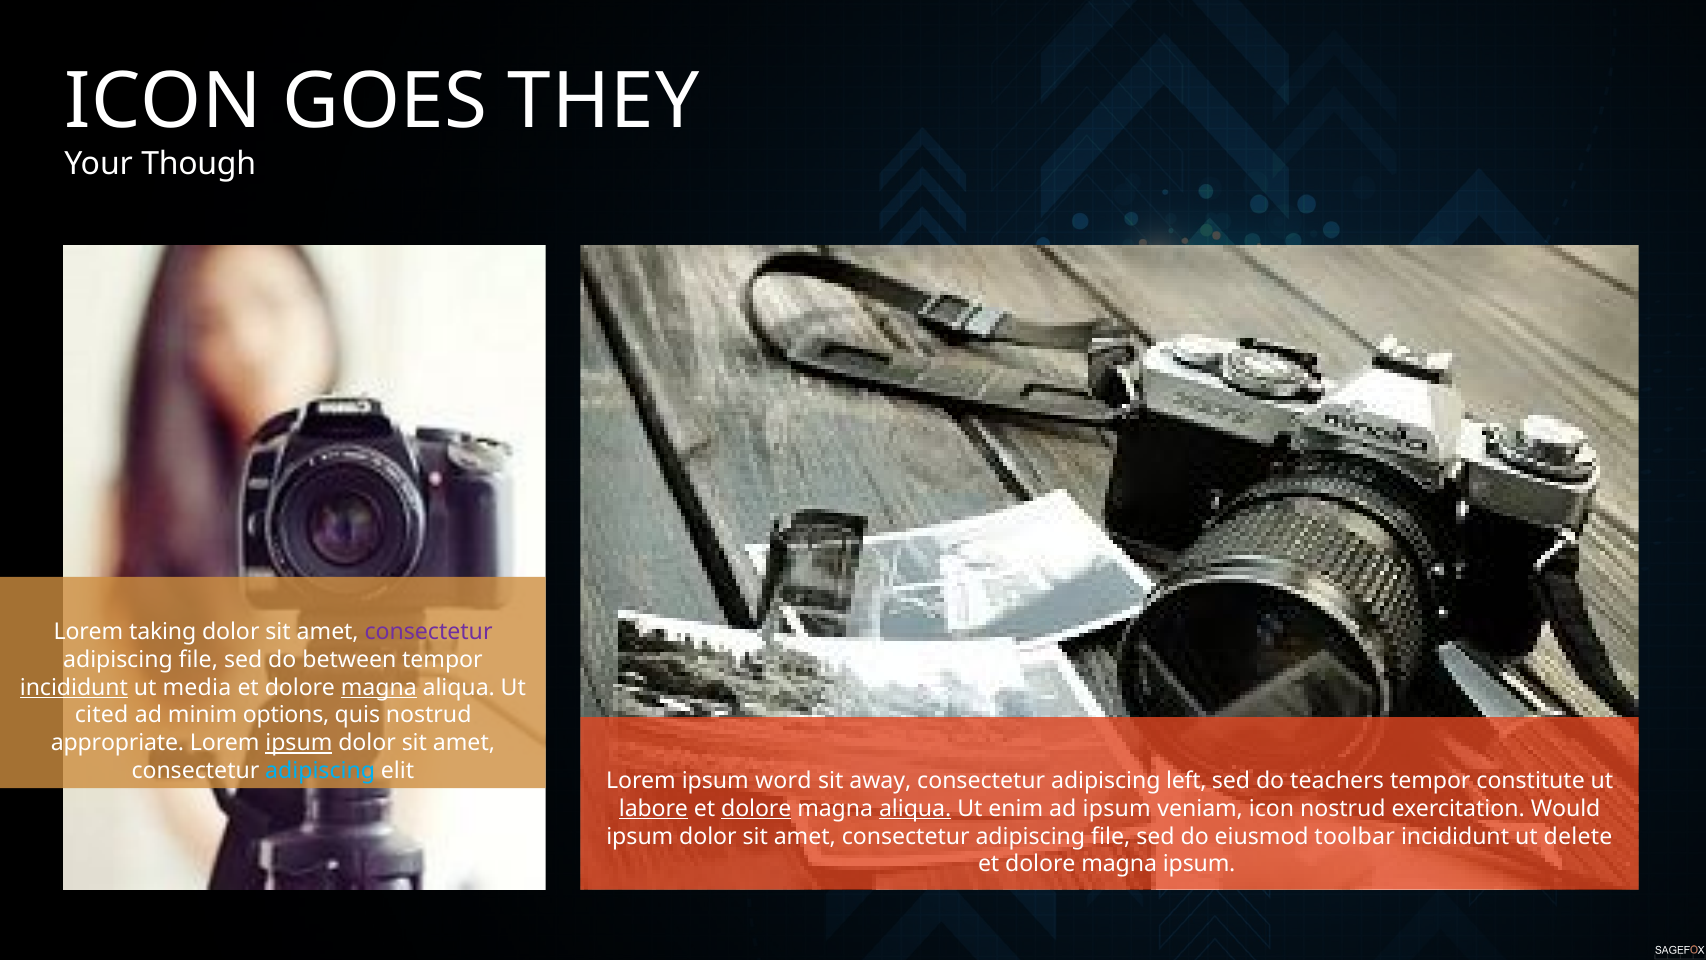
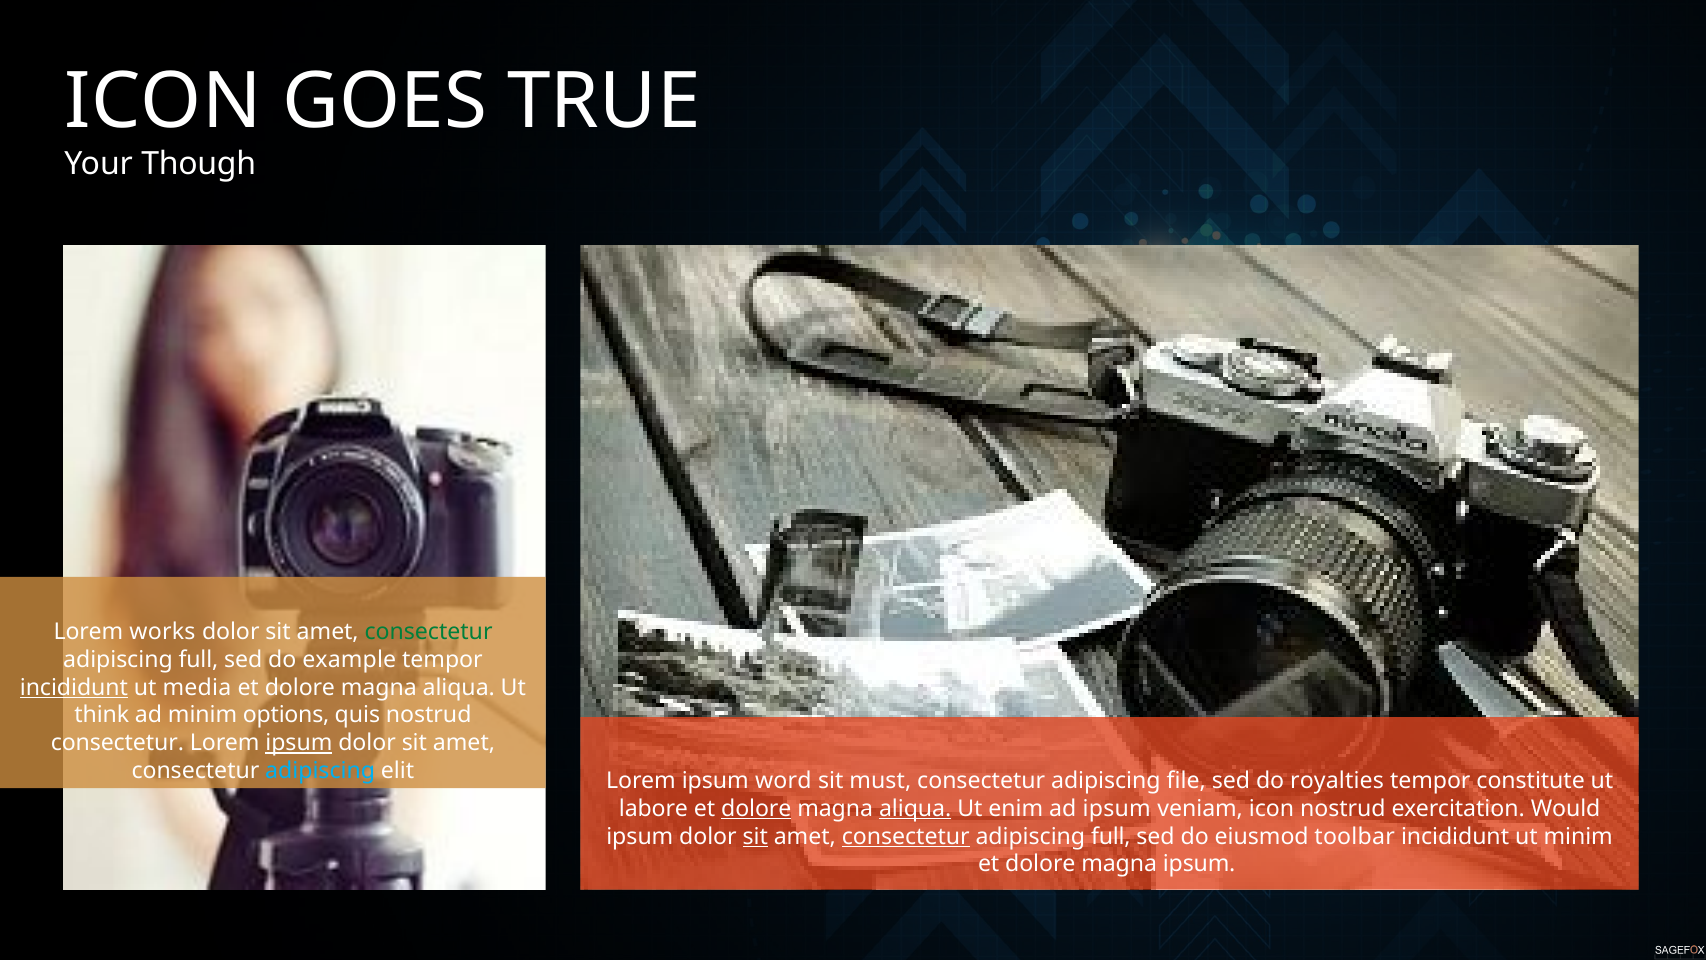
THEY: THEY -> TRUE
taking: taking -> works
consectetur at (429, 632) colour: purple -> green
file at (198, 659): file -> full
between: between -> example
magna at (379, 687) underline: present -> none
cited: cited -> think
appropriate at (117, 743): appropriate -> consectetur
away: away -> must
left: left -> file
teachers: teachers -> royalties
labore underline: present -> none
sit at (755, 836) underline: none -> present
consectetur at (906, 836) underline: none -> present
file at (1111, 836): file -> full
ut delete: delete -> minim
